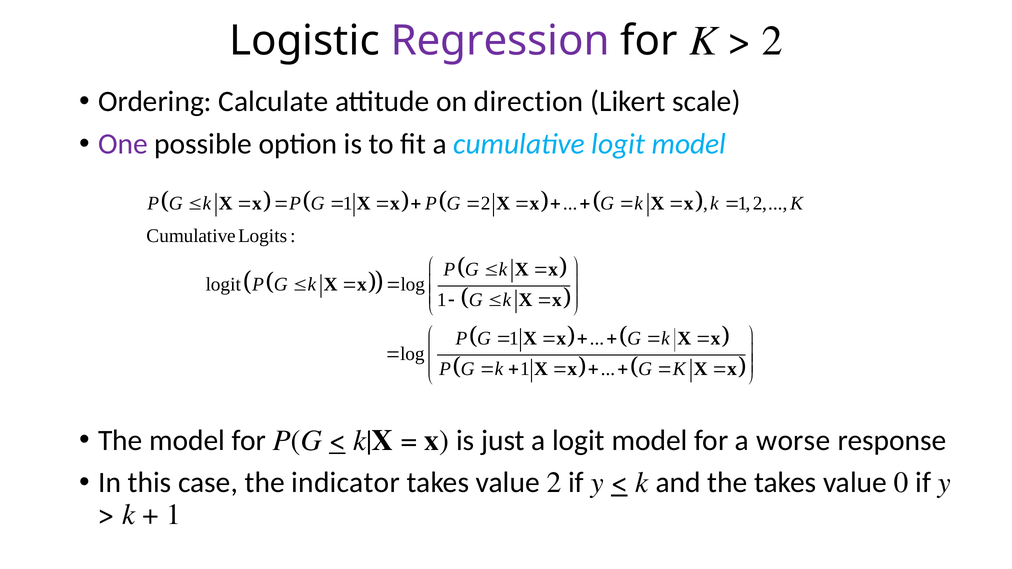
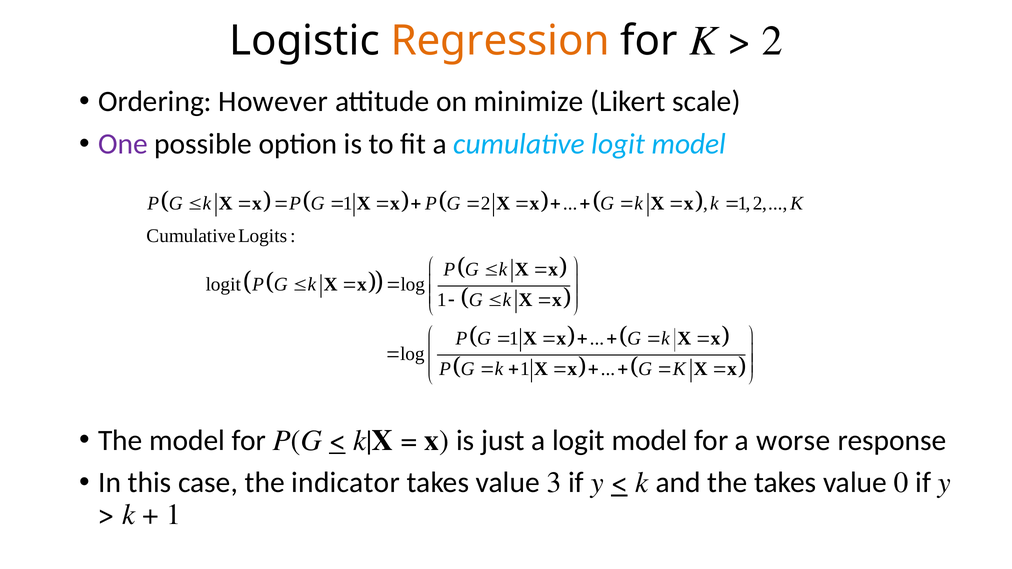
Regression colour: purple -> orange
Calculate: Calculate -> However
direction: direction -> minimize
value 2: 2 -> 3
